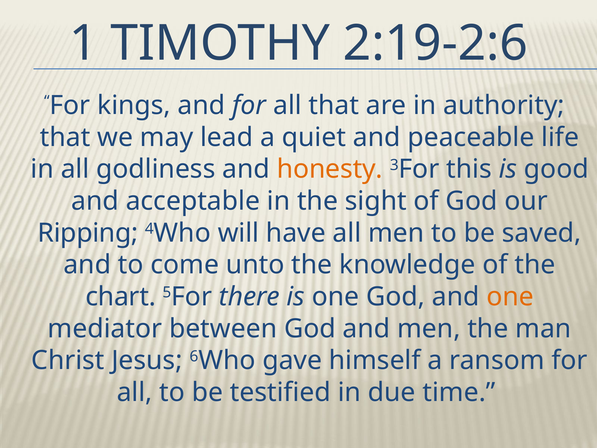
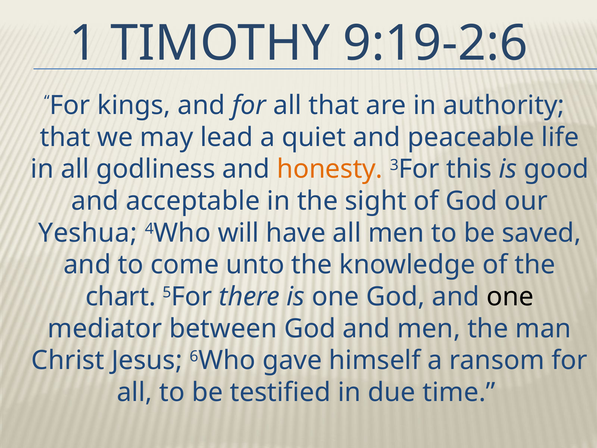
2:19-2:6: 2:19-2:6 -> 9:19-2:6
Ripping: Ripping -> Yeshua
one at (510, 297) colour: orange -> black
